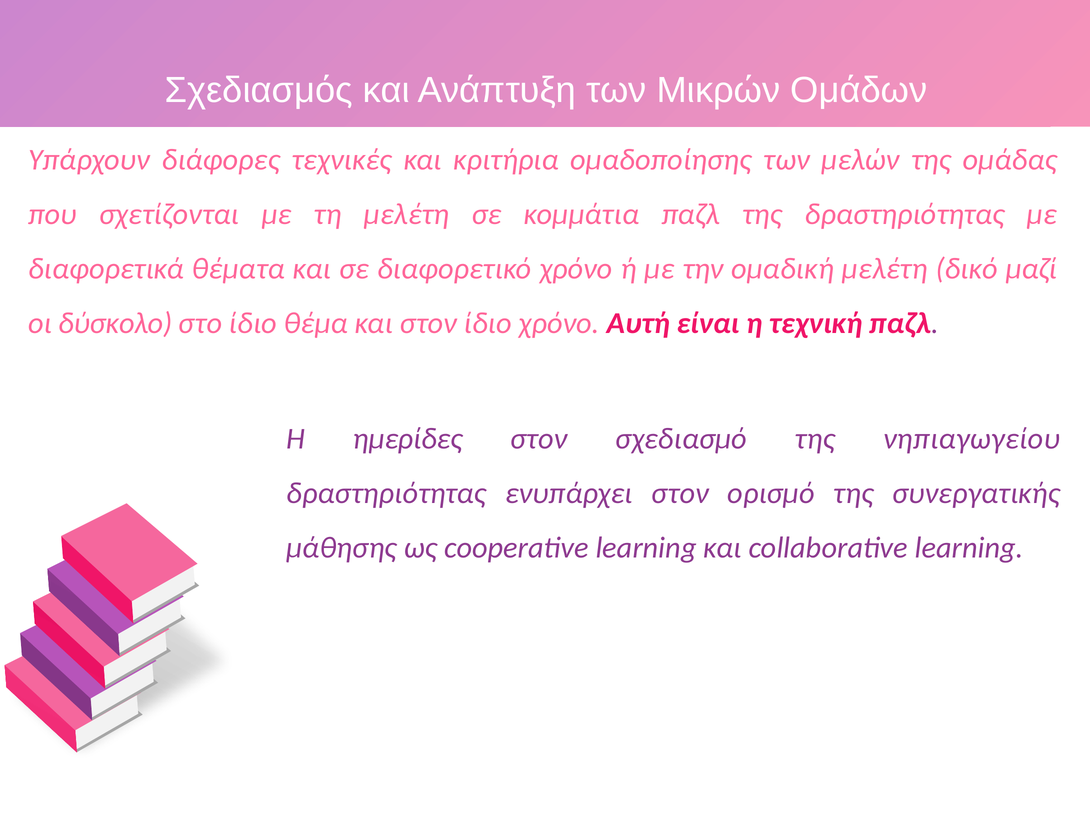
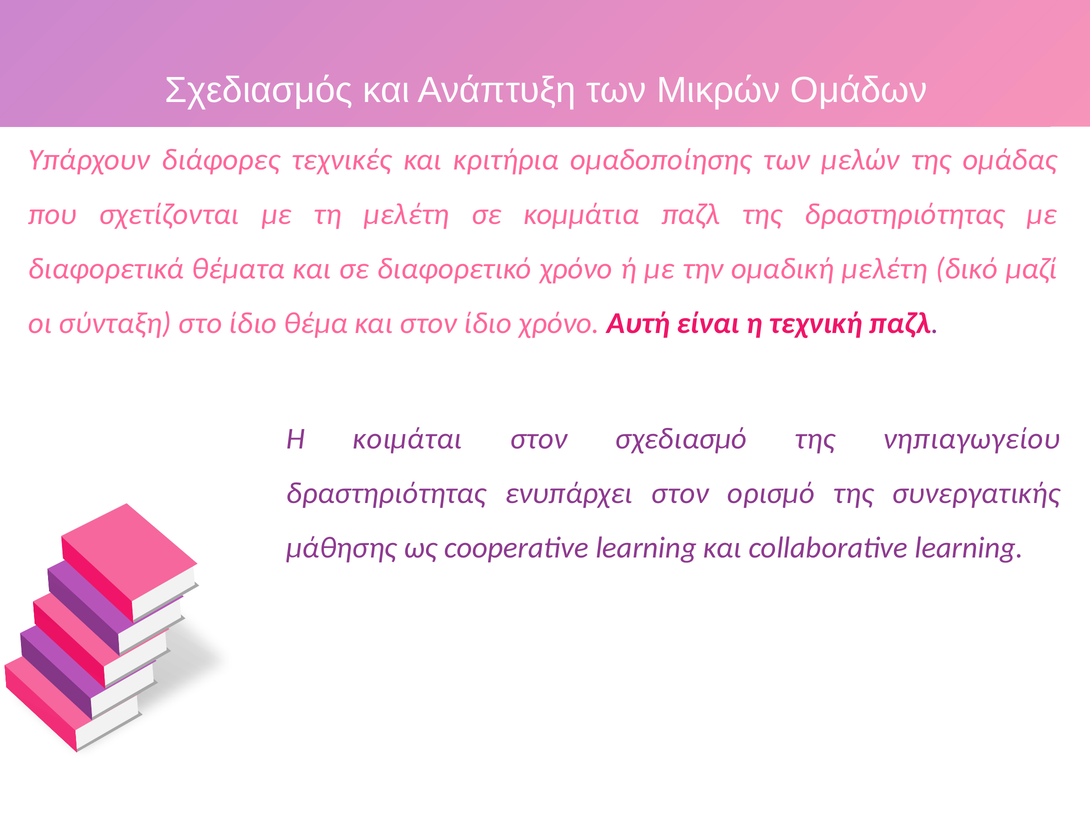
δύσκολο: δύσκολο -> σύνταξη
ημερίδες: ημερίδες -> κοιμάται
